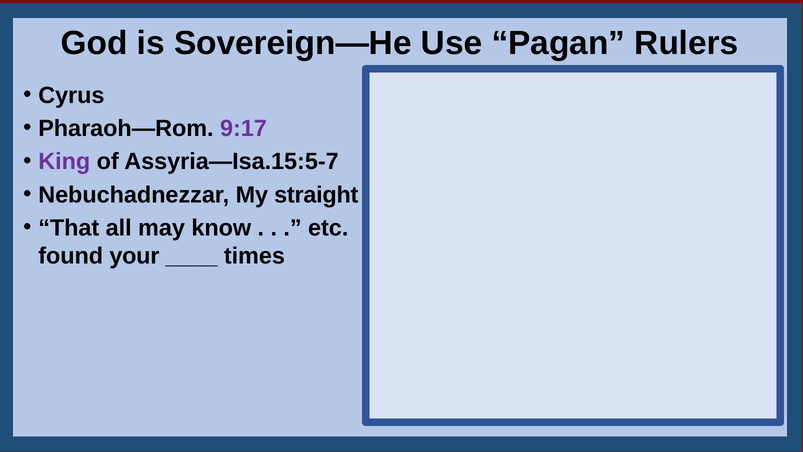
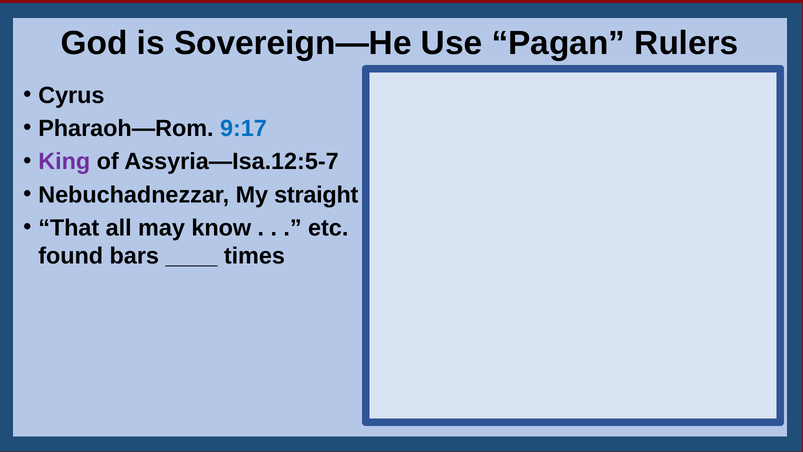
9:17 colour: purple -> blue
Assyria—Isa.15:5-7: Assyria—Isa.15:5-7 -> Assyria—Isa.12:5-7
your: your -> bars
